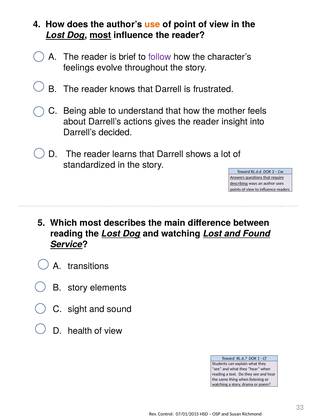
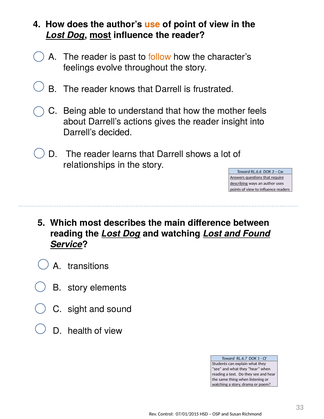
brief: brief -> past
follow colour: purple -> orange
standardized: standardized -> relationships
